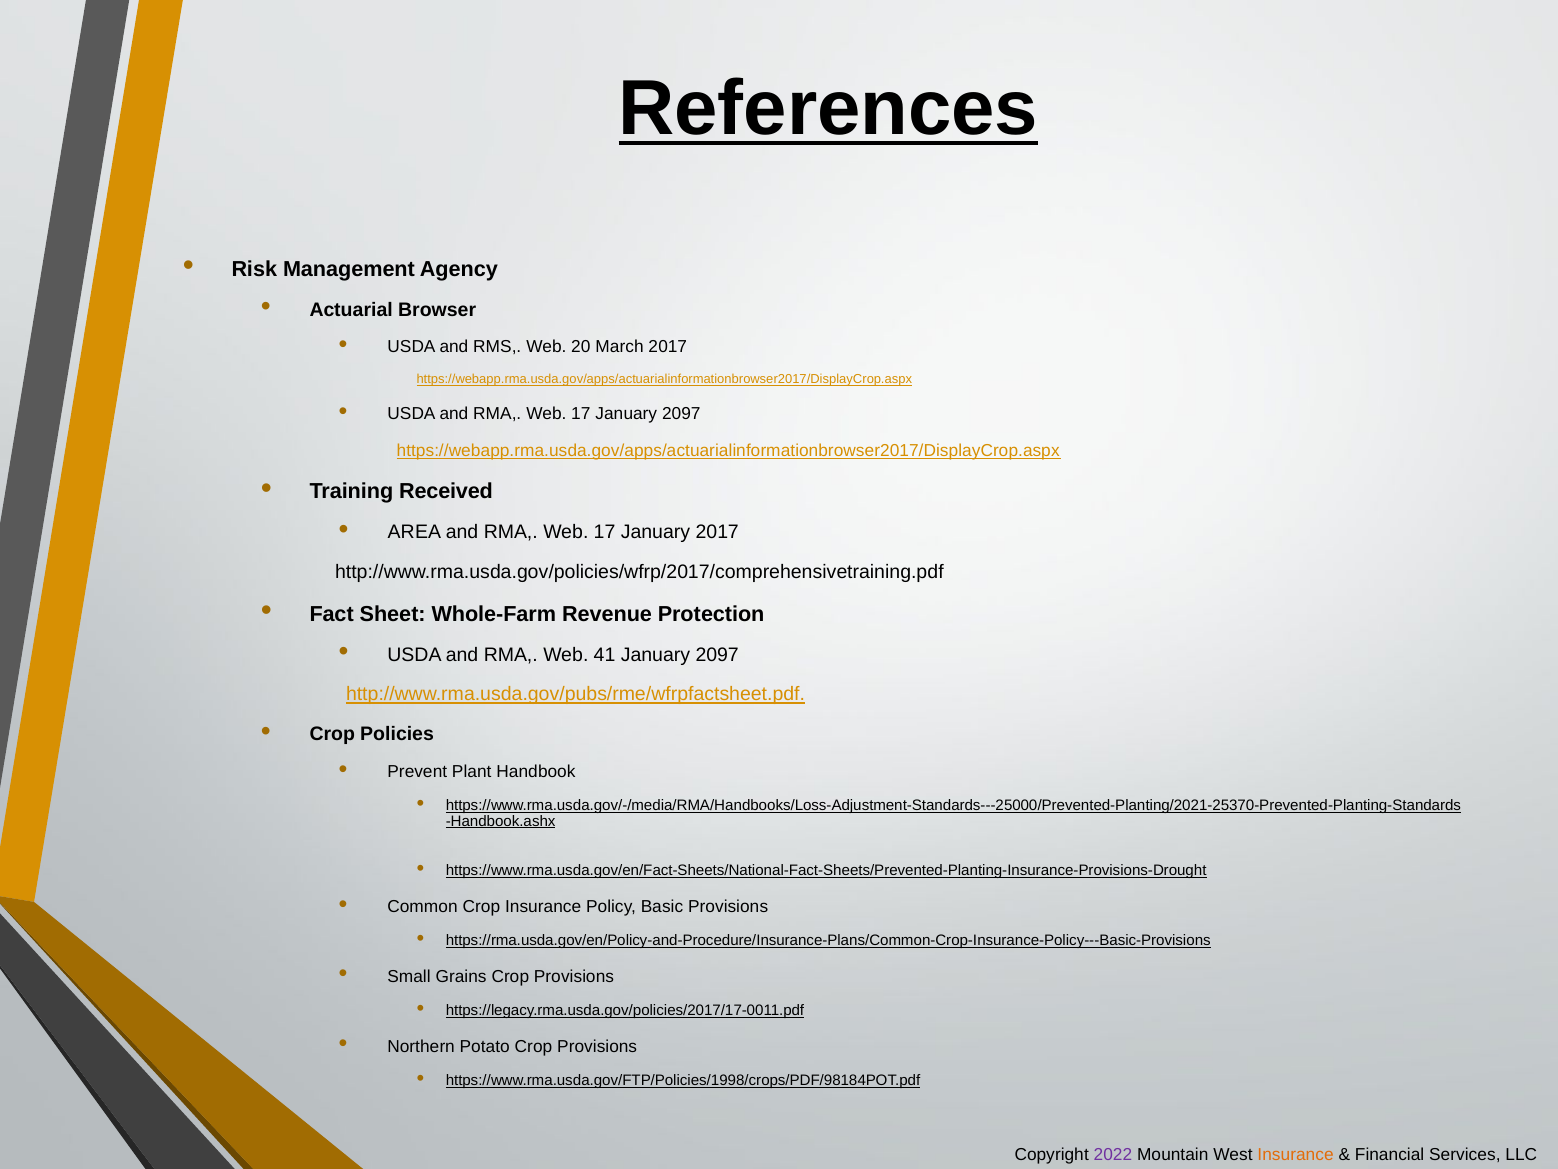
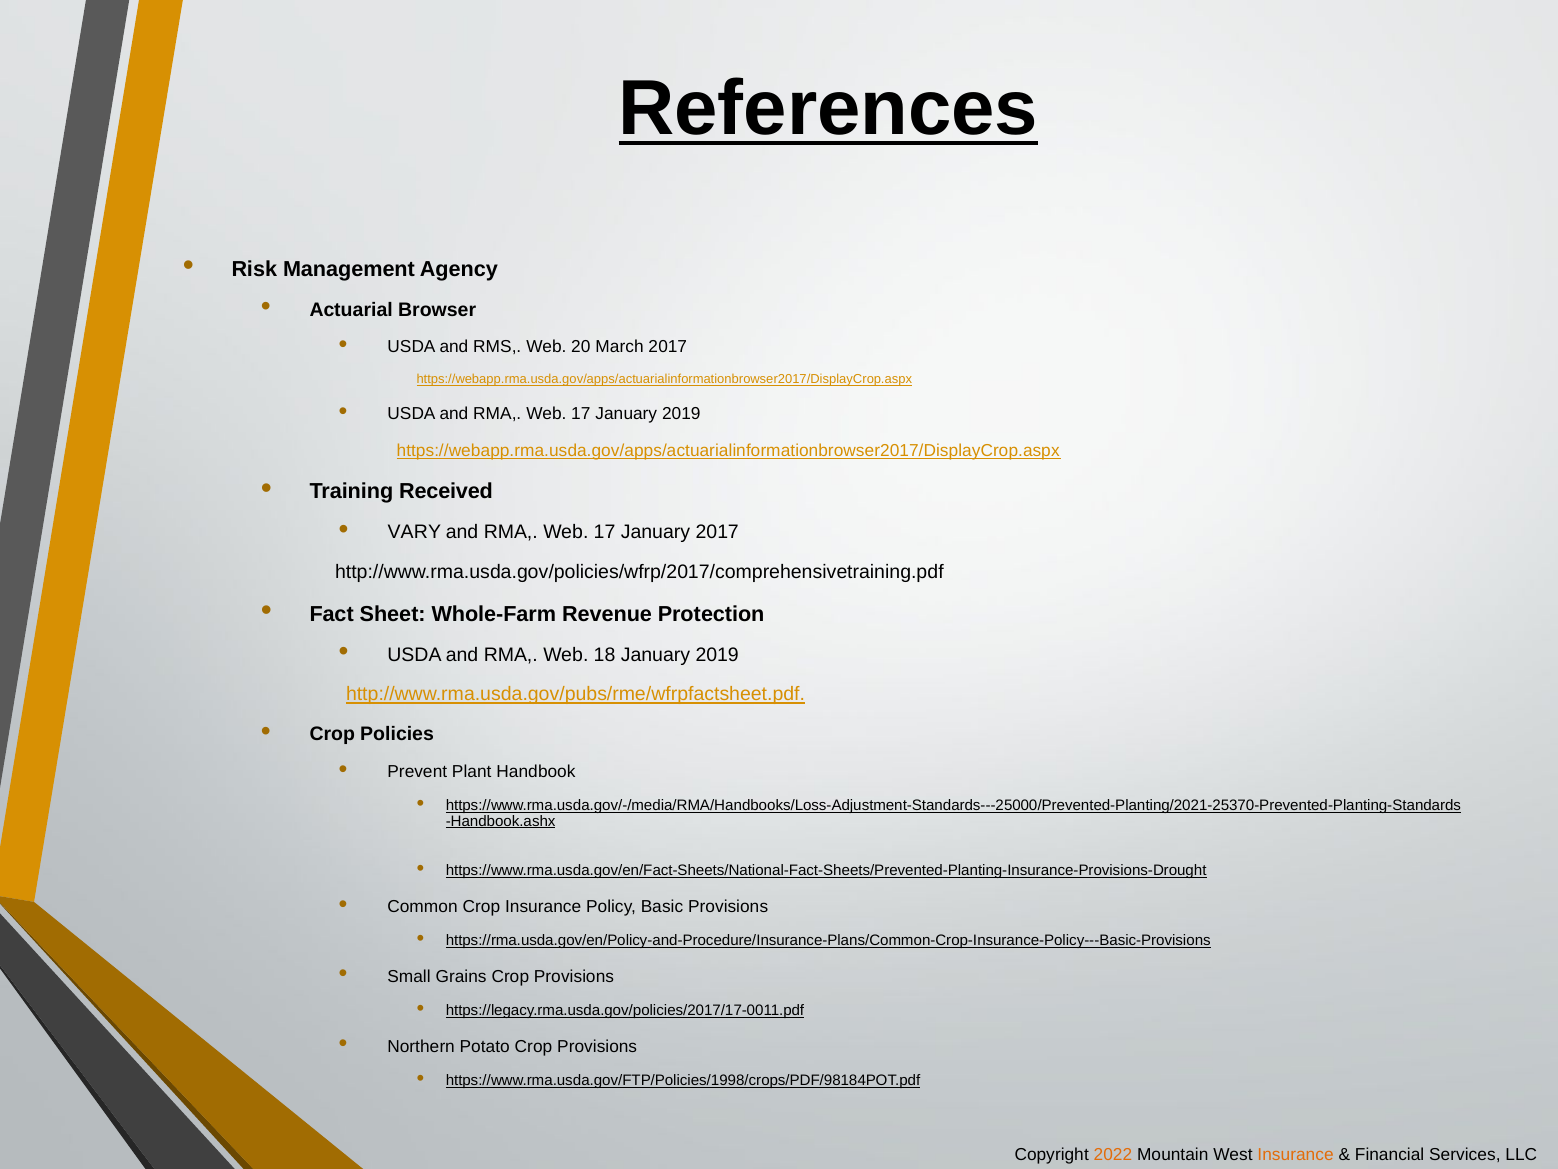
17 January 2097: 2097 -> 2019
AREA: AREA -> VARY
41: 41 -> 18
2097 at (717, 654): 2097 -> 2019
2022 colour: purple -> orange
